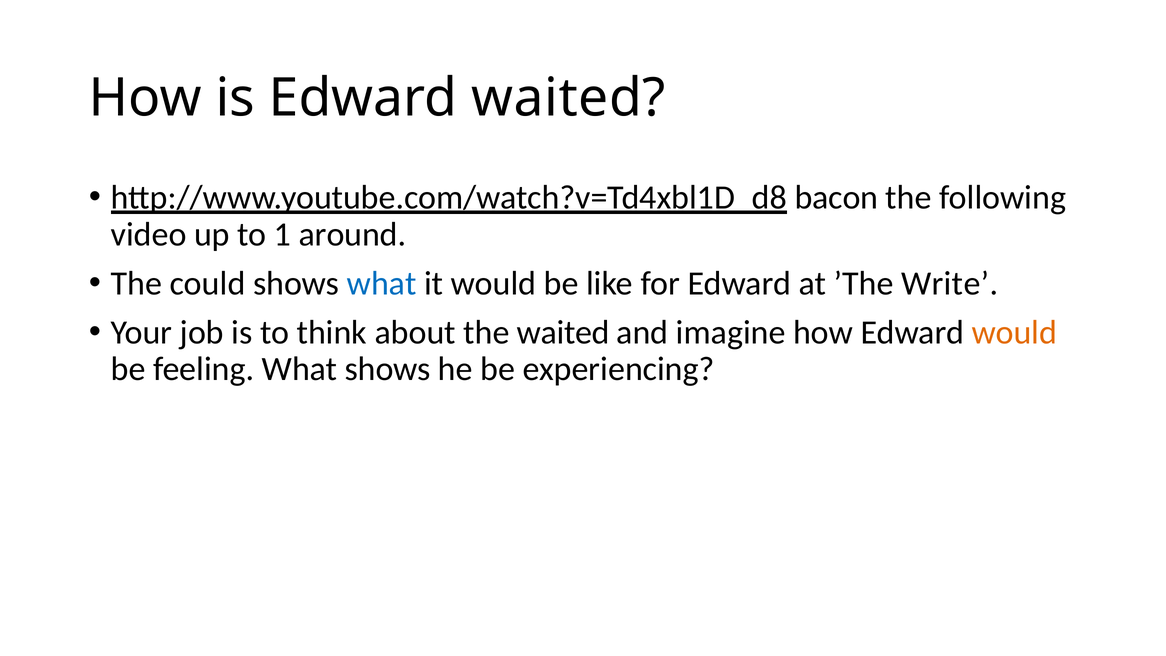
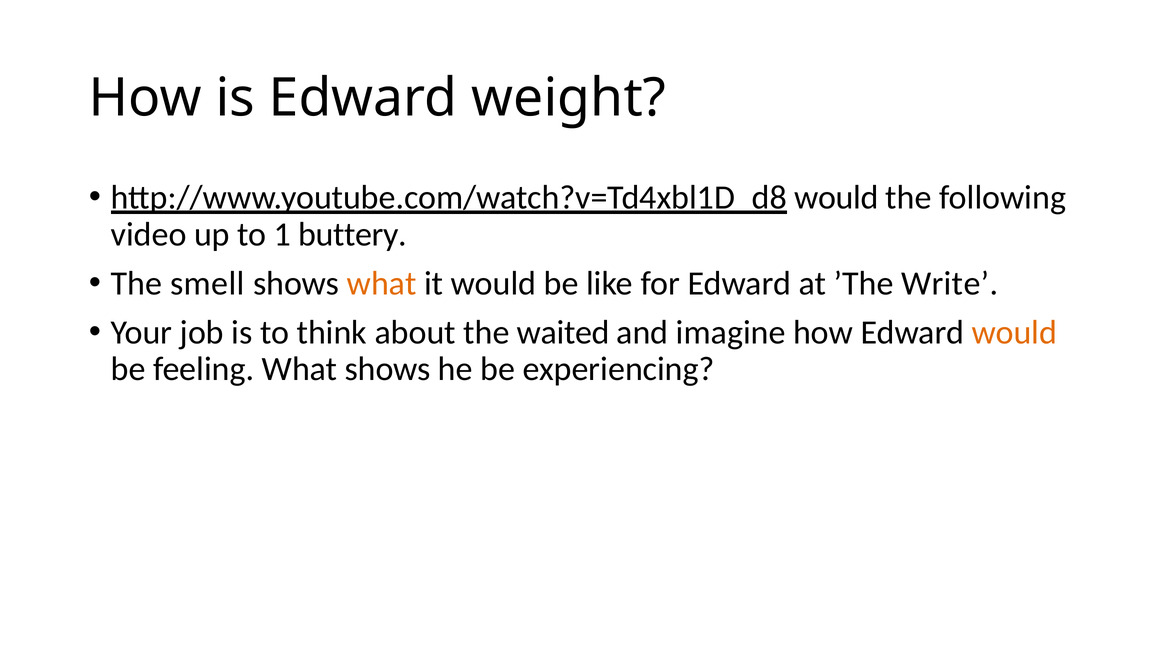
Edward waited: waited -> weight
http://www.youtube.com/watch?v=Td4xbl1D_d8 bacon: bacon -> would
around: around -> buttery
could: could -> smell
what at (382, 283) colour: blue -> orange
